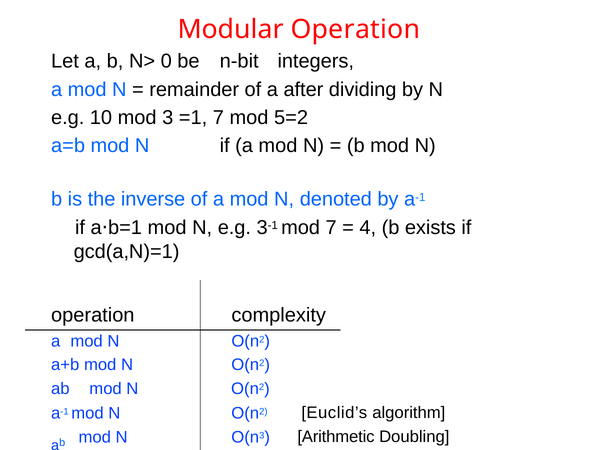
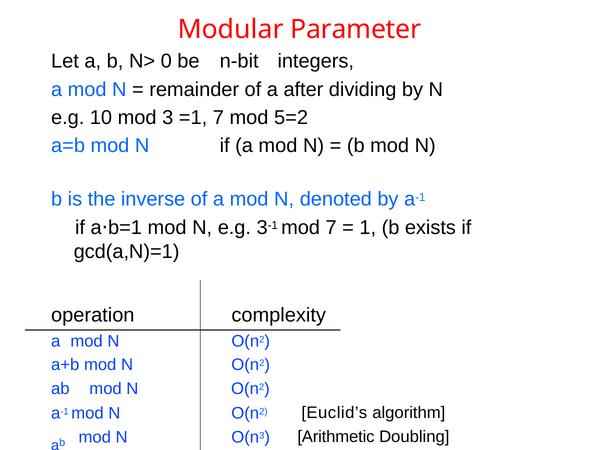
Modular Operation: Operation -> Parameter
4: 4 -> 1
